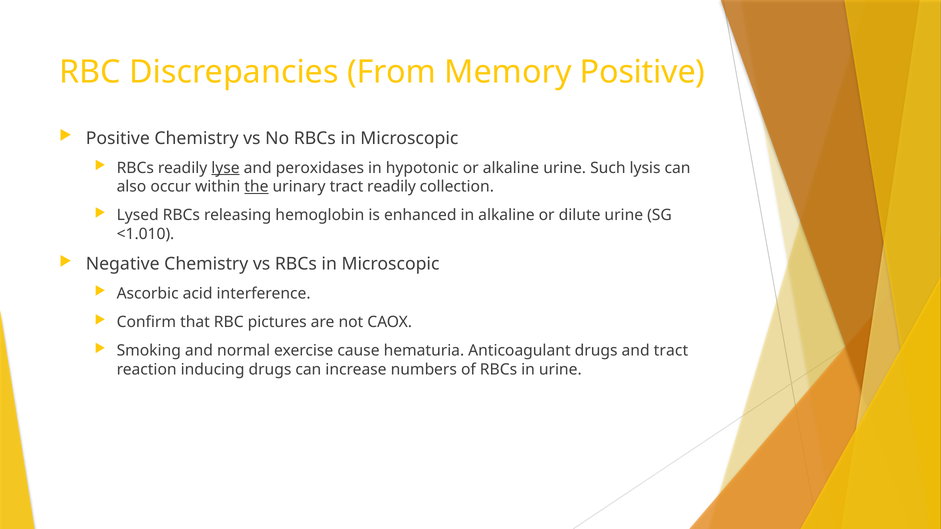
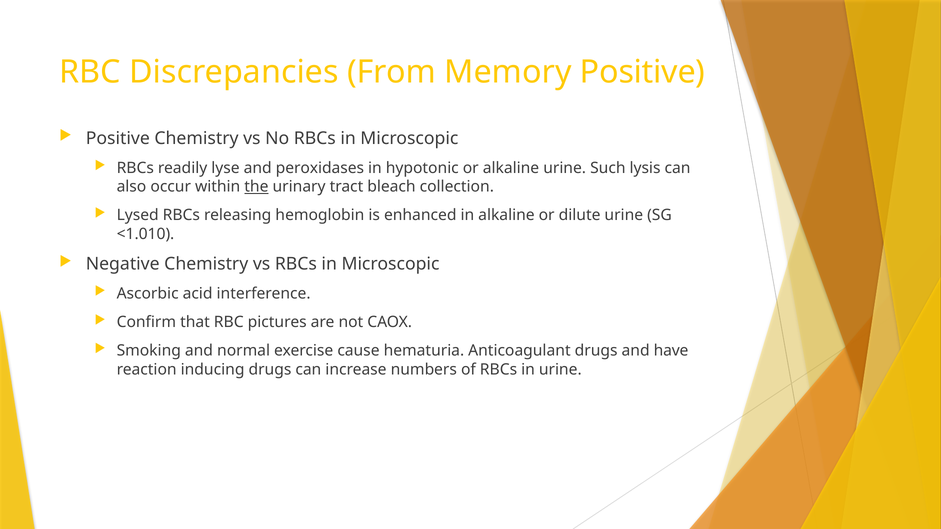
lyse underline: present -> none
tract readily: readily -> bleach
and tract: tract -> have
